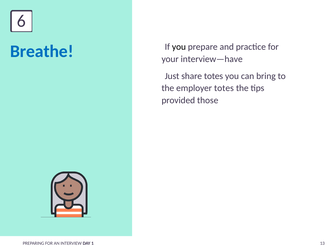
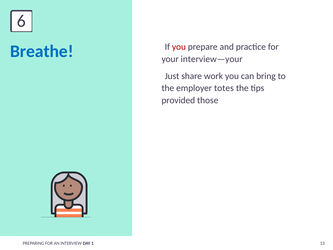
you at (179, 47) colour: black -> red
interview—have: interview—have -> interview—your
share totes: totes -> work
